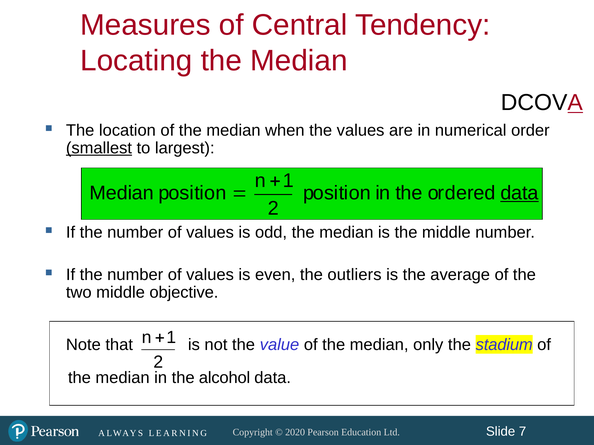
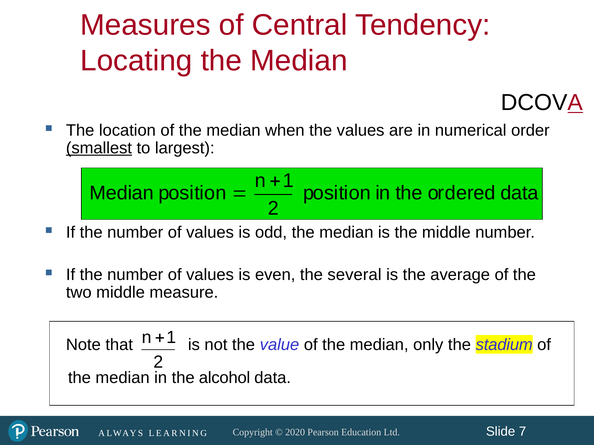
data at (520, 193) underline: present -> none
outliers: outliers -> several
objective: objective -> measure
